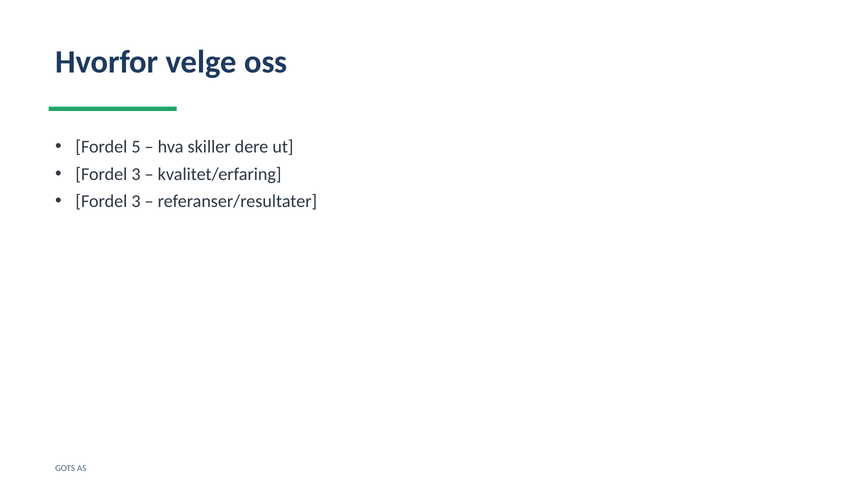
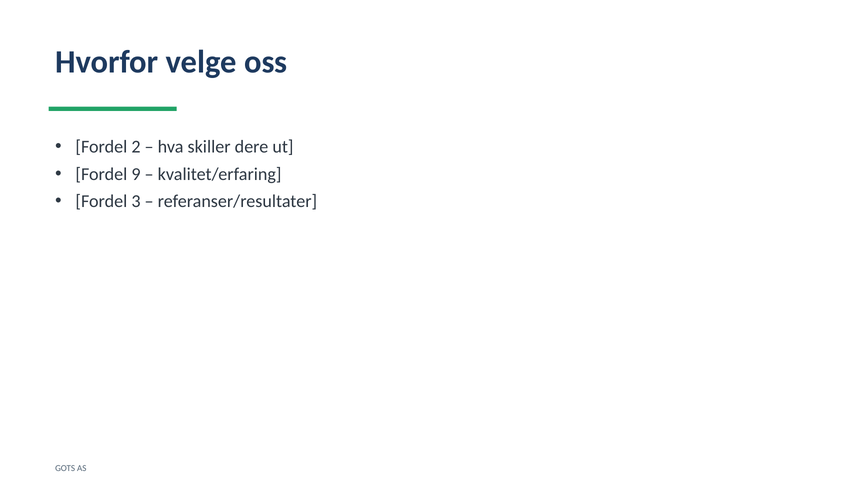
5: 5 -> 2
3 at (136, 174): 3 -> 9
